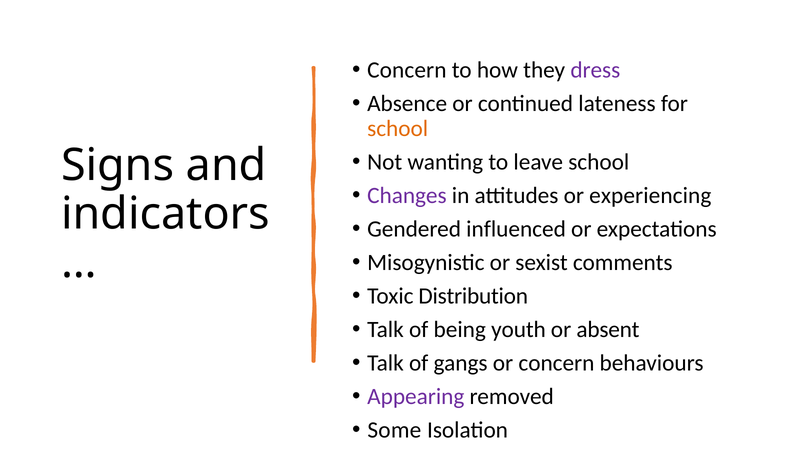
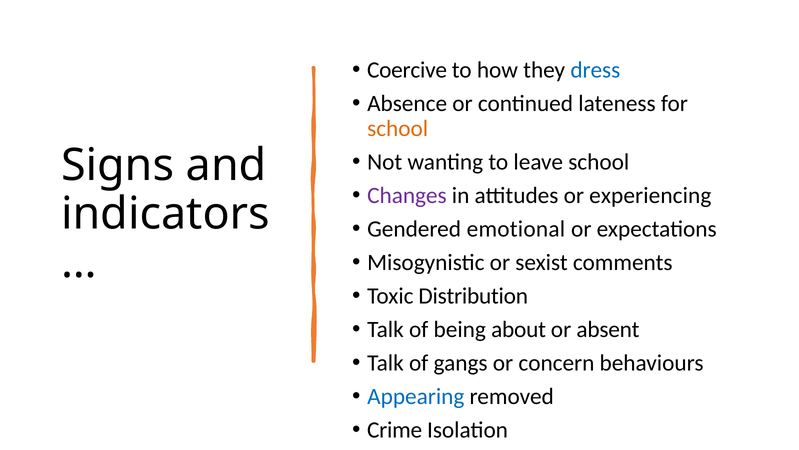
Concern at (407, 70): Concern -> Coercive
dress colour: purple -> blue
influenced: influenced -> emotional
youth: youth -> about
Appearing colour: purple -> blue
Some: Some -> Crime
